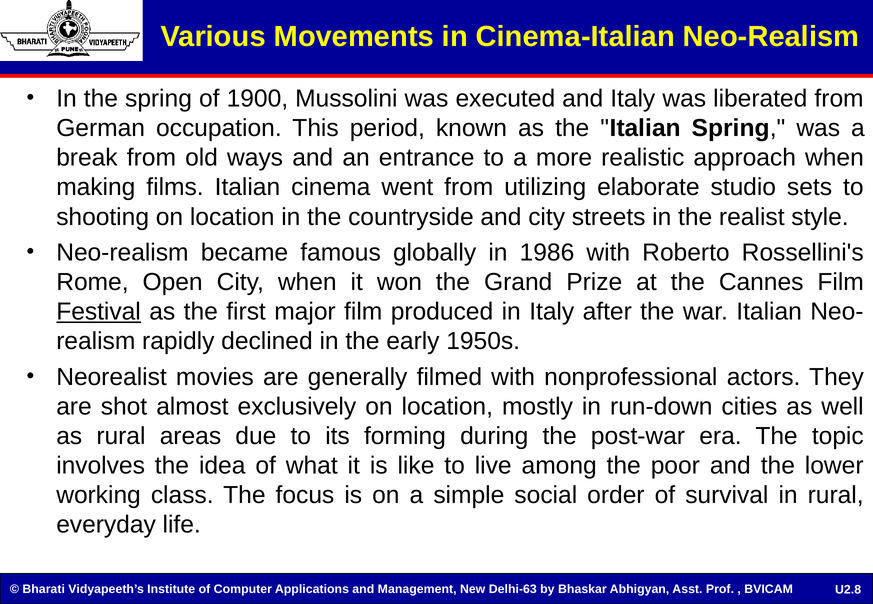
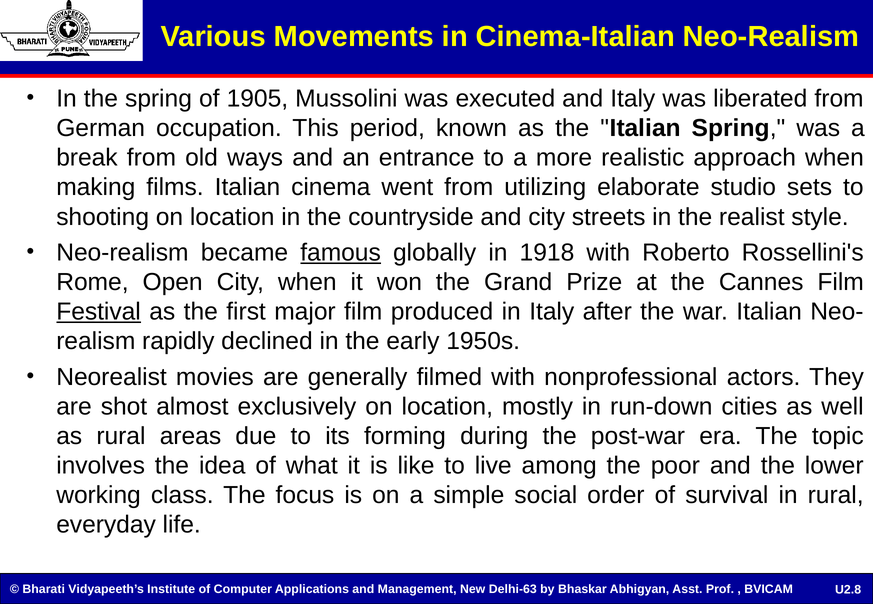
1900: 1900 -> 1905
famous underline: none -> present
1986: 1986 -> 1918
